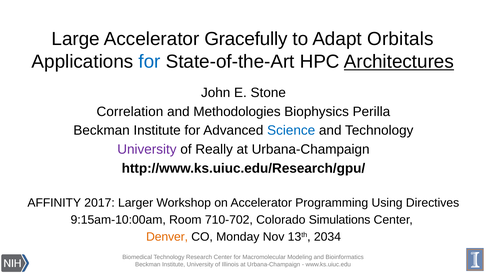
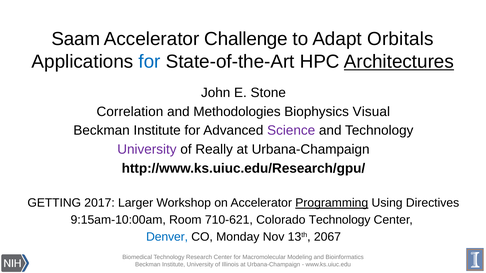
Large: Large -> Saam
Gracefully: Gracefully -> Challenge
Perilla: Perilla -> Visual
Science colour: blue -> purple
AFFINITY: AFFINITY -> GETTING
Programming underline: none -> present
710-702: 710-702 -> 710-621
Colorado Simulations: Simulations -> Technology
Denver colour: orange -> blue
2034: 2034 -> 2067
